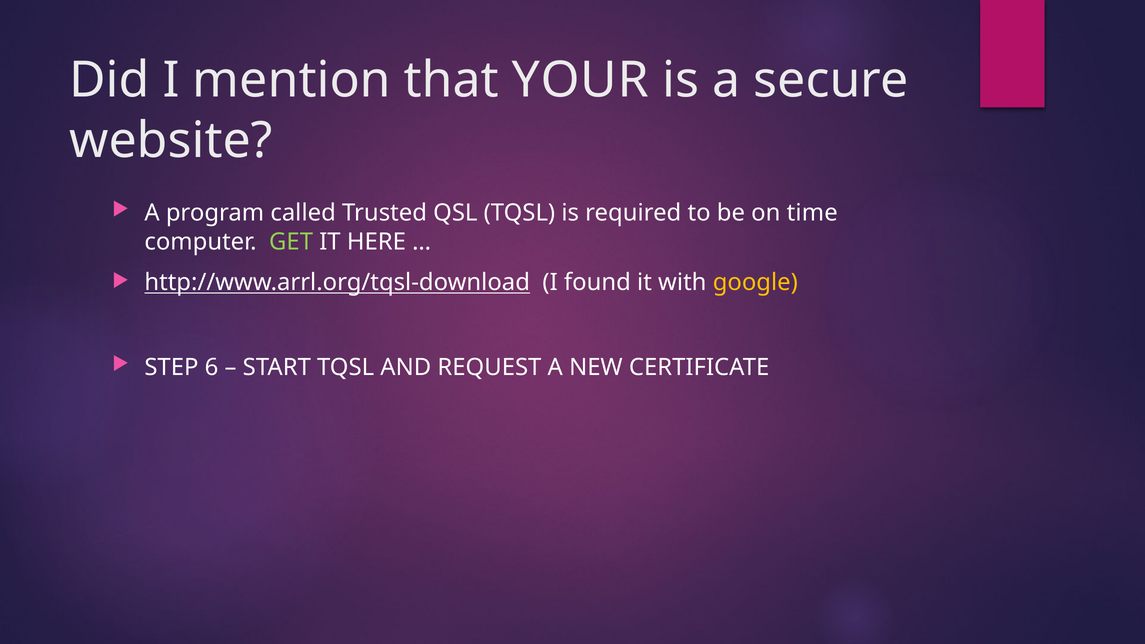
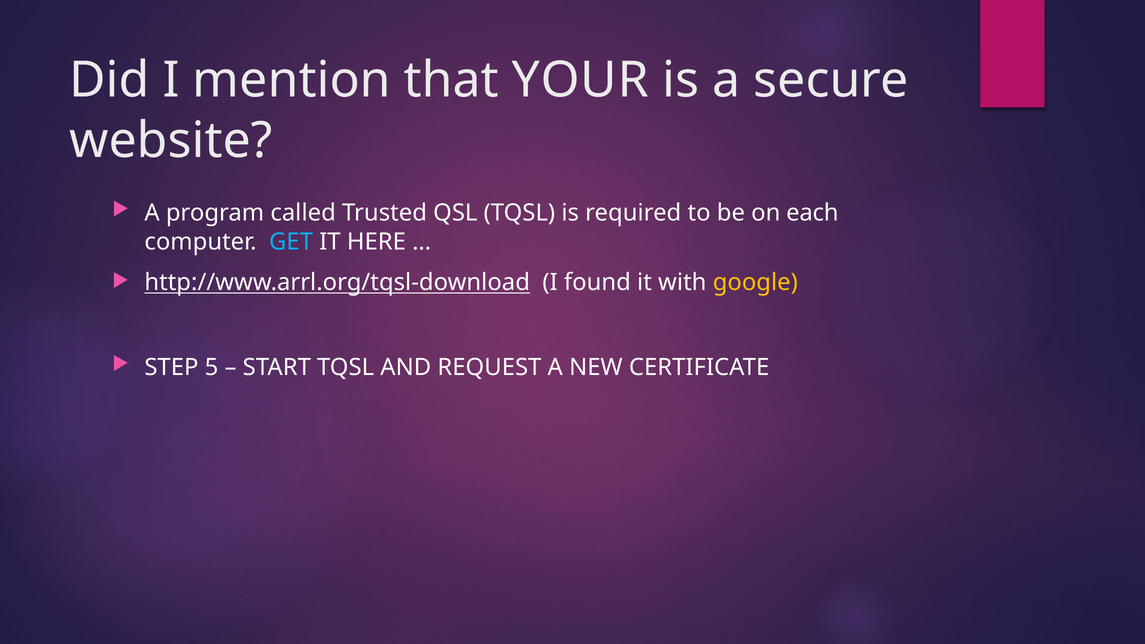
time: time -> each
GET colour: light green -> light blue
6: 6 -> 5
